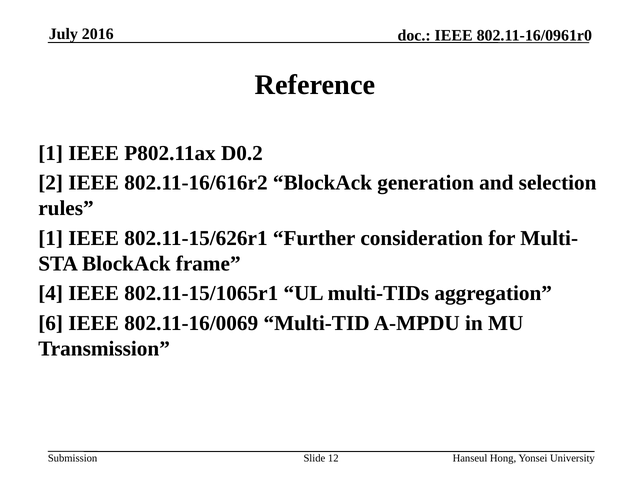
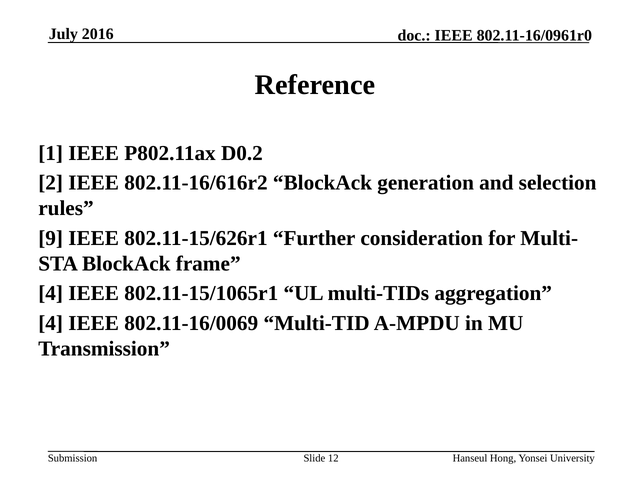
1 at (51, 238): 1 -> 9
6 at (51, 323): 6 -> 4
